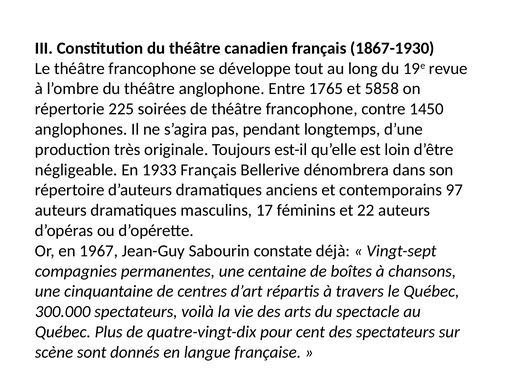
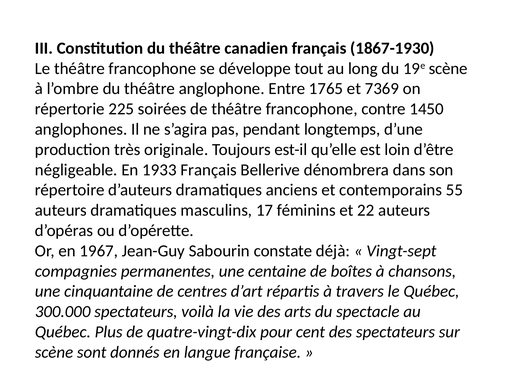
19e revue: revue -> scène
5858: 5858 -> 7369
97: 97 -> 55
